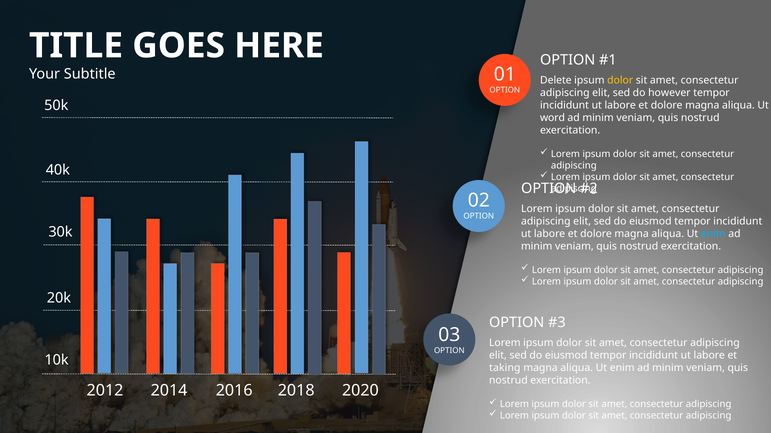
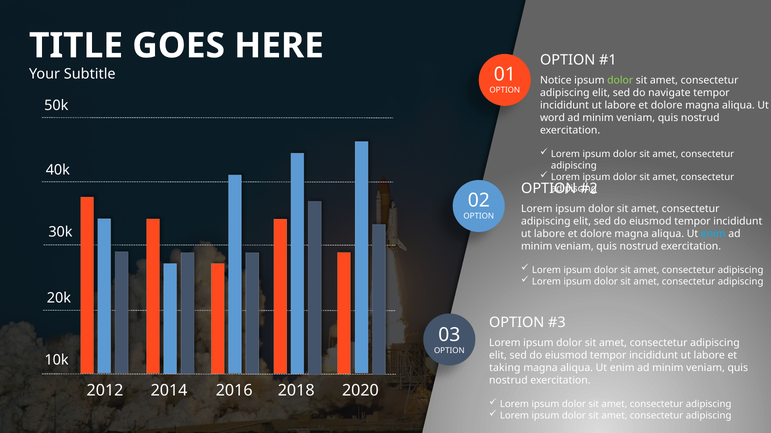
Delete: Delete -> Notice
dolor at (620, 80) colour: yellow -> light green
however: however -> navigate
